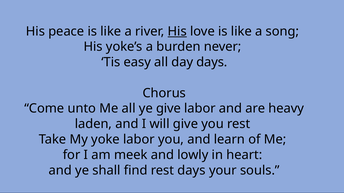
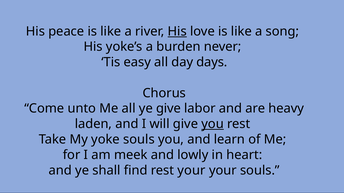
you at (213, 124) underline: none -> present
yoke labor: labor -> souls
rest days: days -> your
